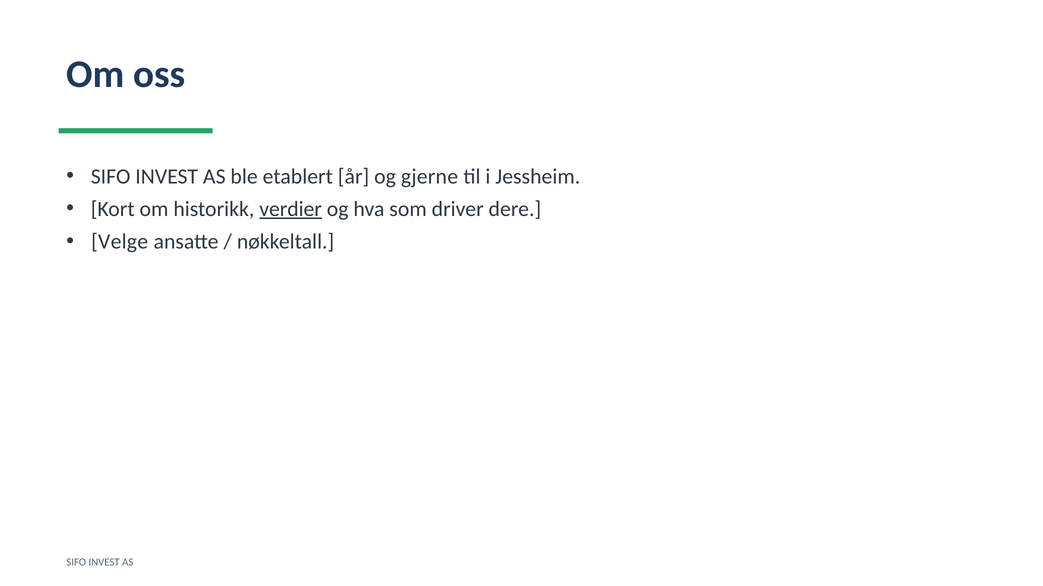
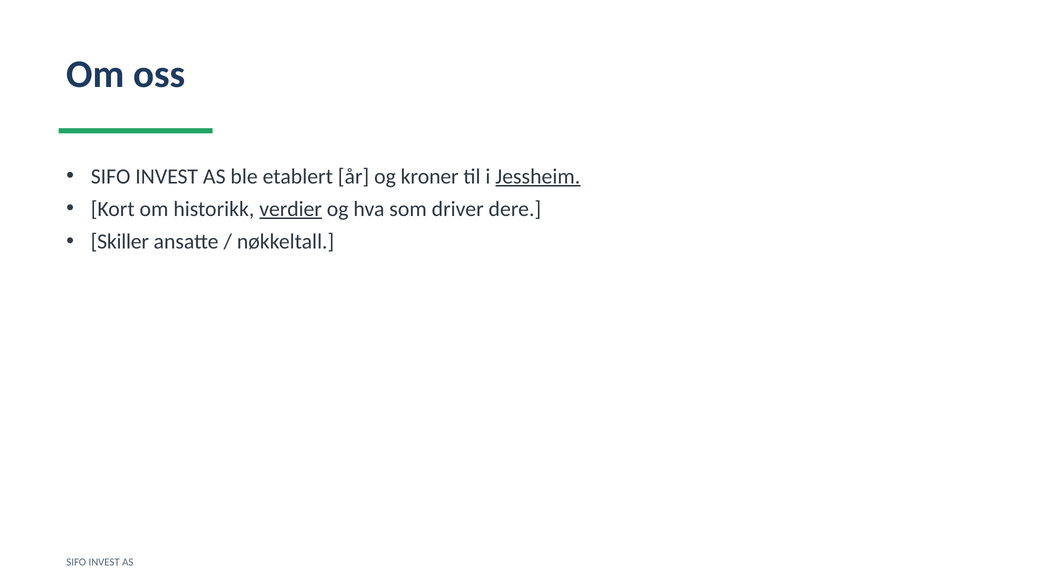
gjerne: gjerne -> kroner
Jessheim underline: none -> present
Velge: Velge -> Skiller
